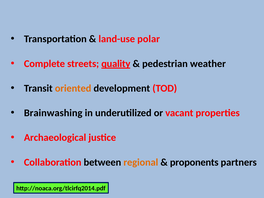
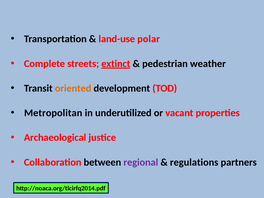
quality: quality -> extinct
Brainwashing: Brainwashing -> Metropolitan
regional colour: orange -> purple
proponents: proponents -> regulations
